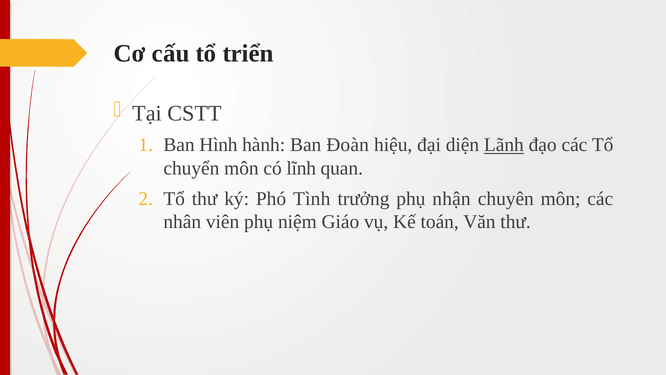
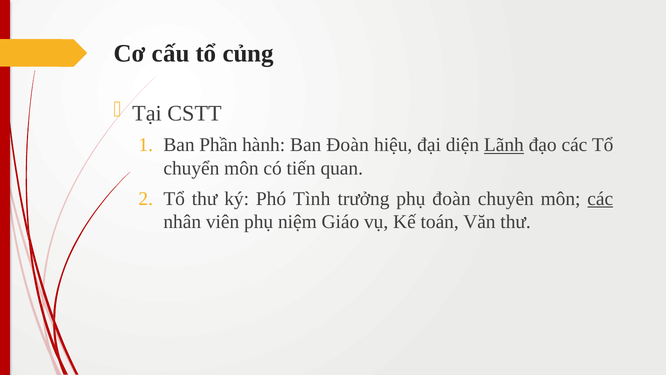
triển: triển -> củng
Hình: Hình -> Phần
lĩnh: lĩnh -> tiến
phụ nhận: nhận -> đoàn
các at (600, 198) underline: none -> present
